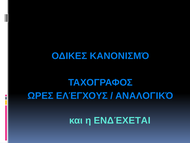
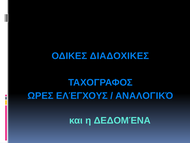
ΚΑΝΟΝΙΣΜΌ: ΚΑΝΟΝΙΣΜΌ -> ΔΙΑΔΟΧΙΚΕΣ
ΕΝΔΈΧΕΤΑΙ: ΕΝΔΈΧΕΤΑΙ -> ΔΕΔΟΜΈΝΑ
